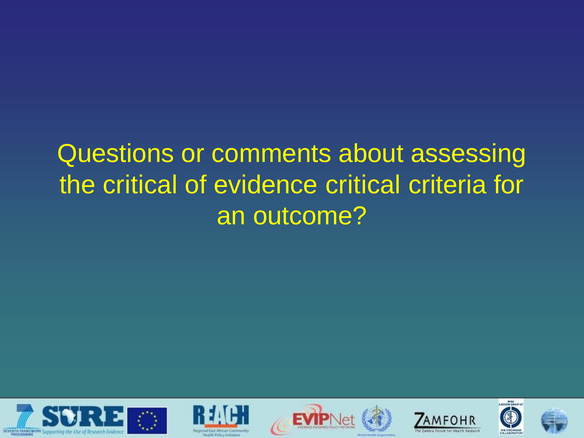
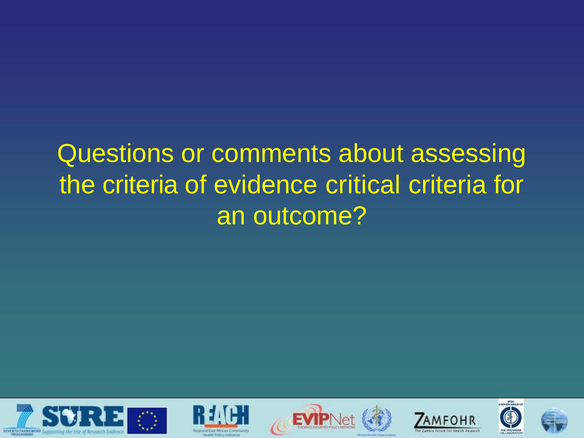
the critical: critical -> criteria
